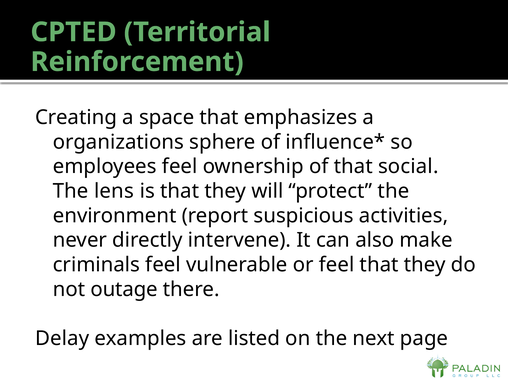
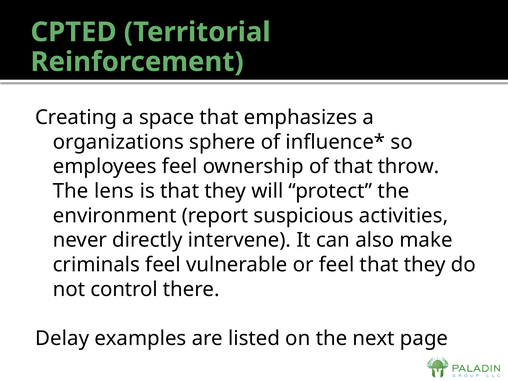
social: social -> throw
outage: outage -> control
